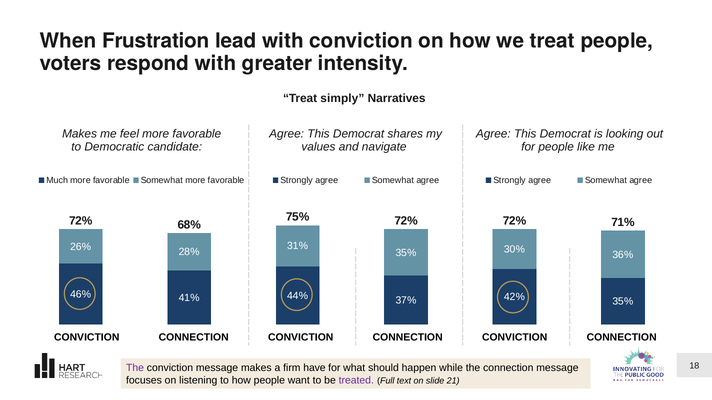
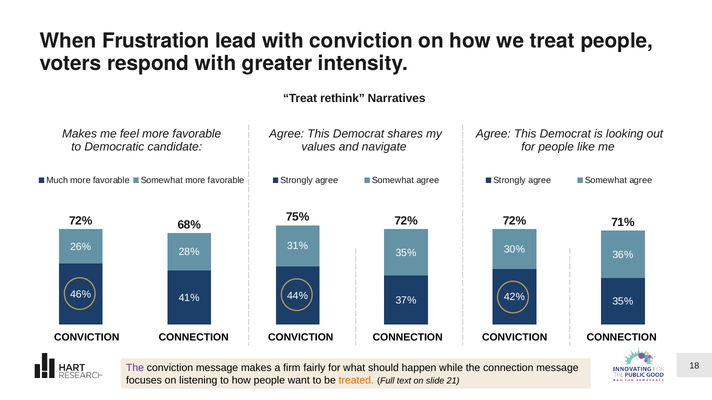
simply: simply -> rethink
have: have -> fairly
treated colour: purple -> orange
